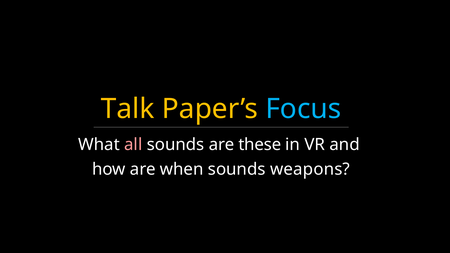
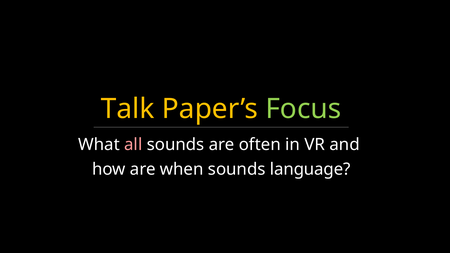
Focus colour: light blue -> light green
these: these -> often
weapons: weapons -> language
